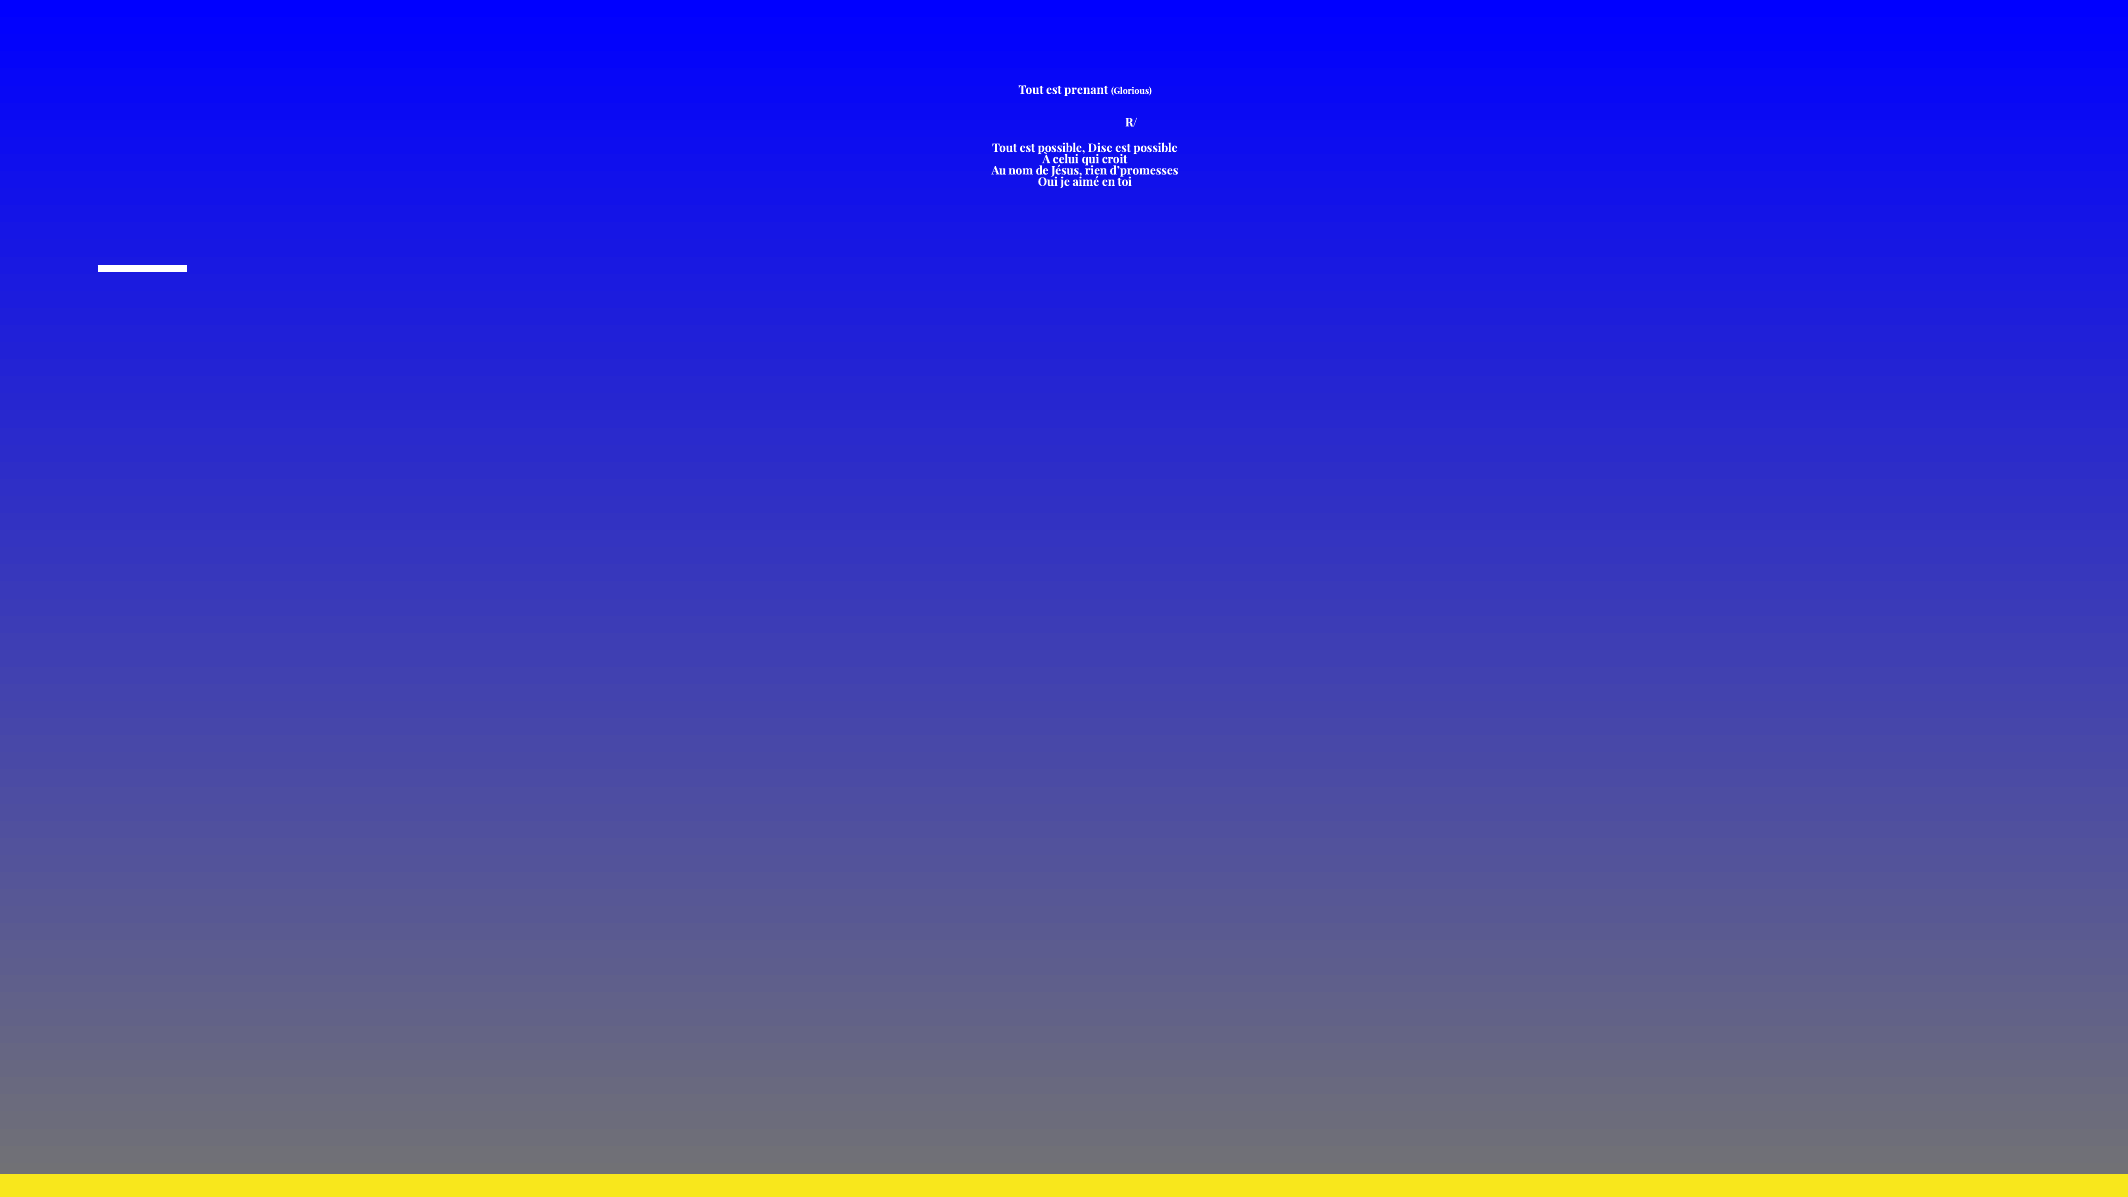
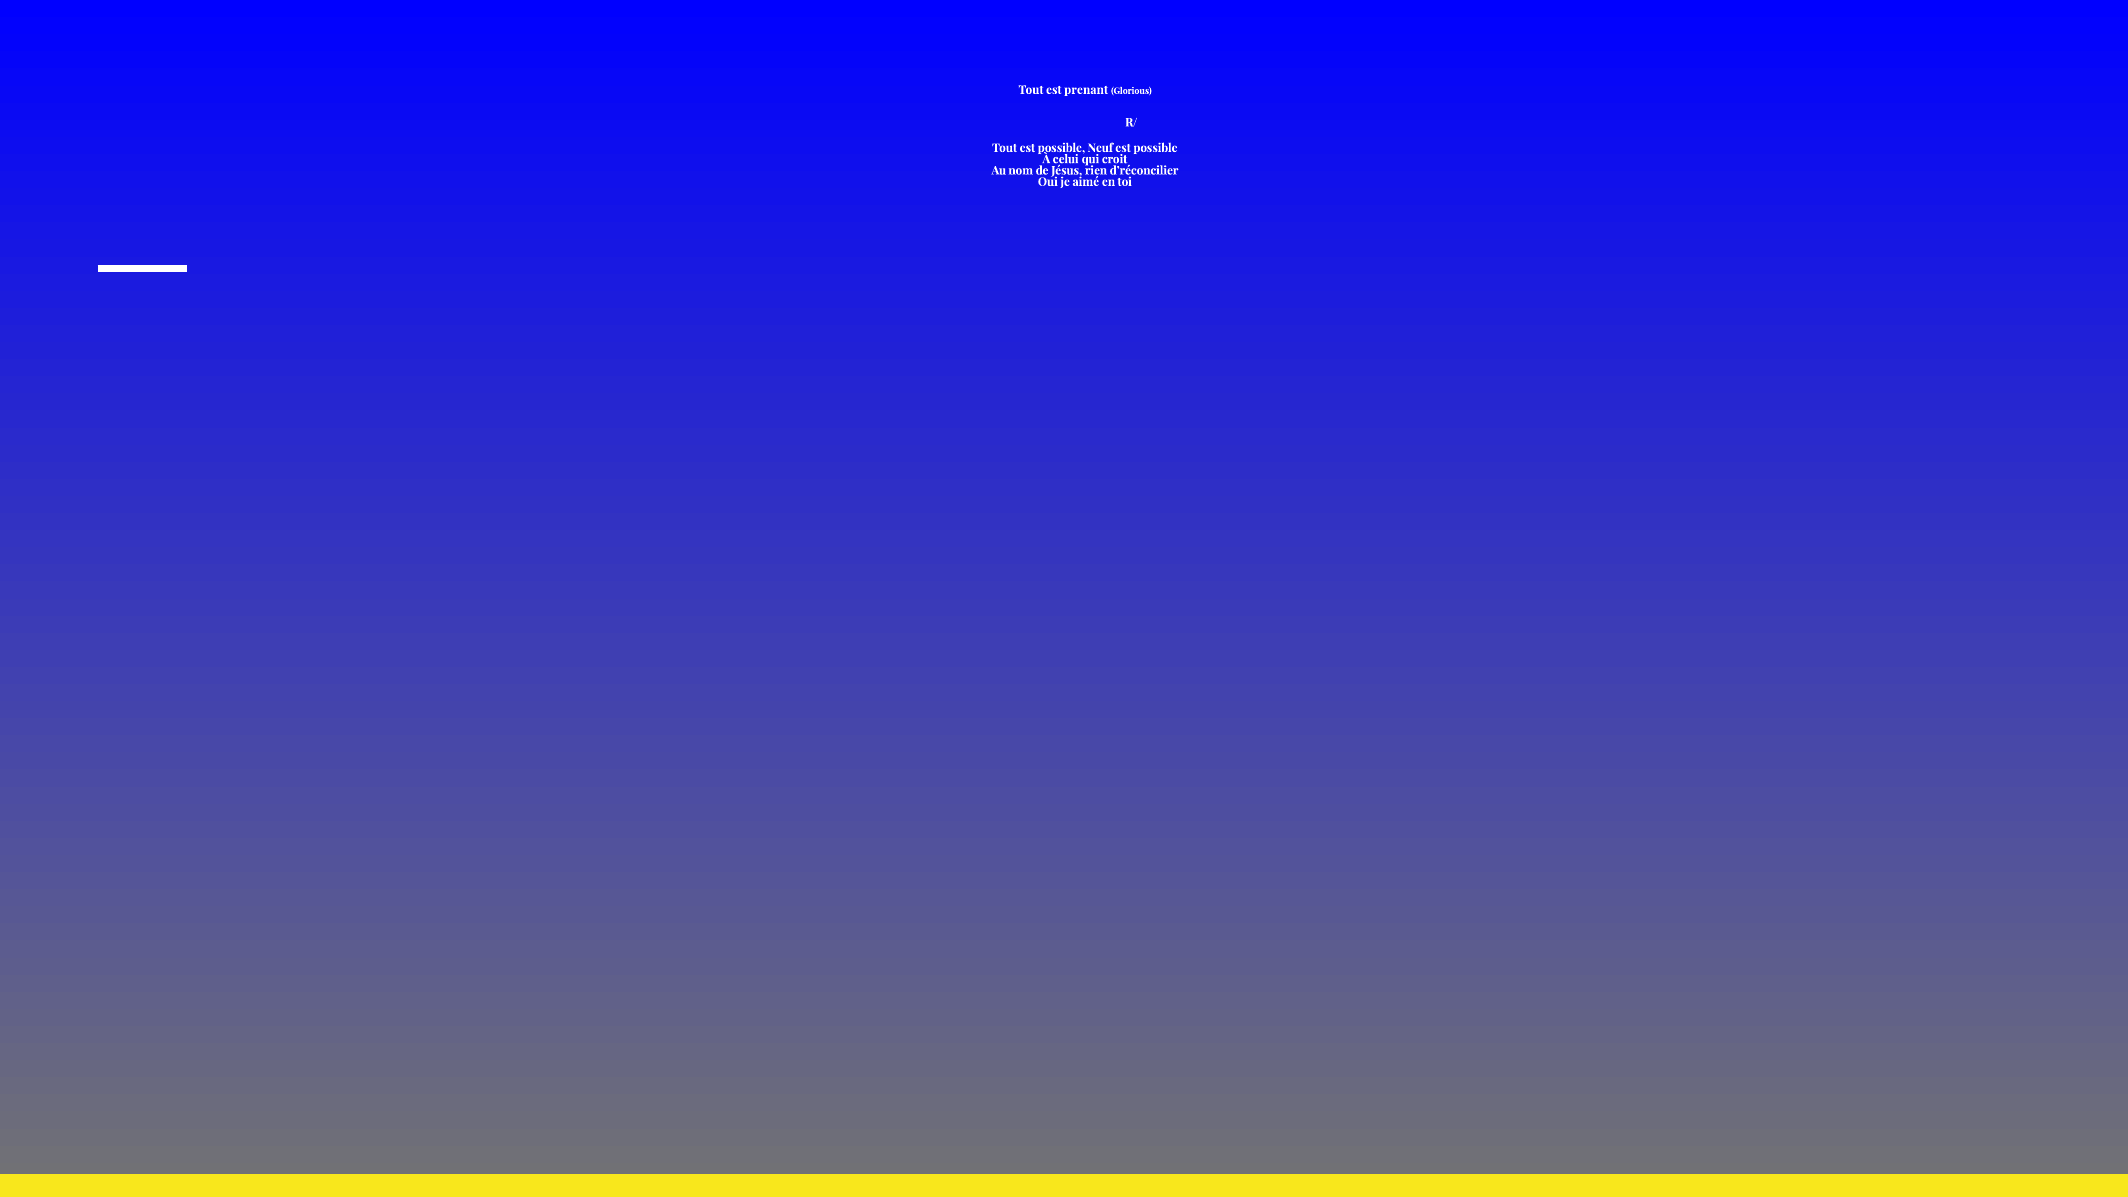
Dise: Dise -> Neuf
d’promesses: d’promesses -> d’réconcilier
